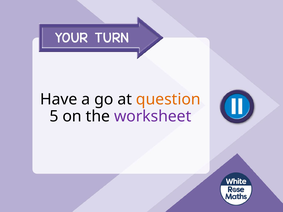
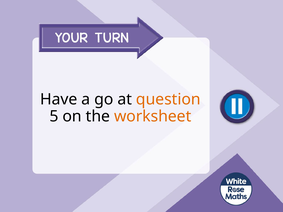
worksheet colour: purple -> orange
